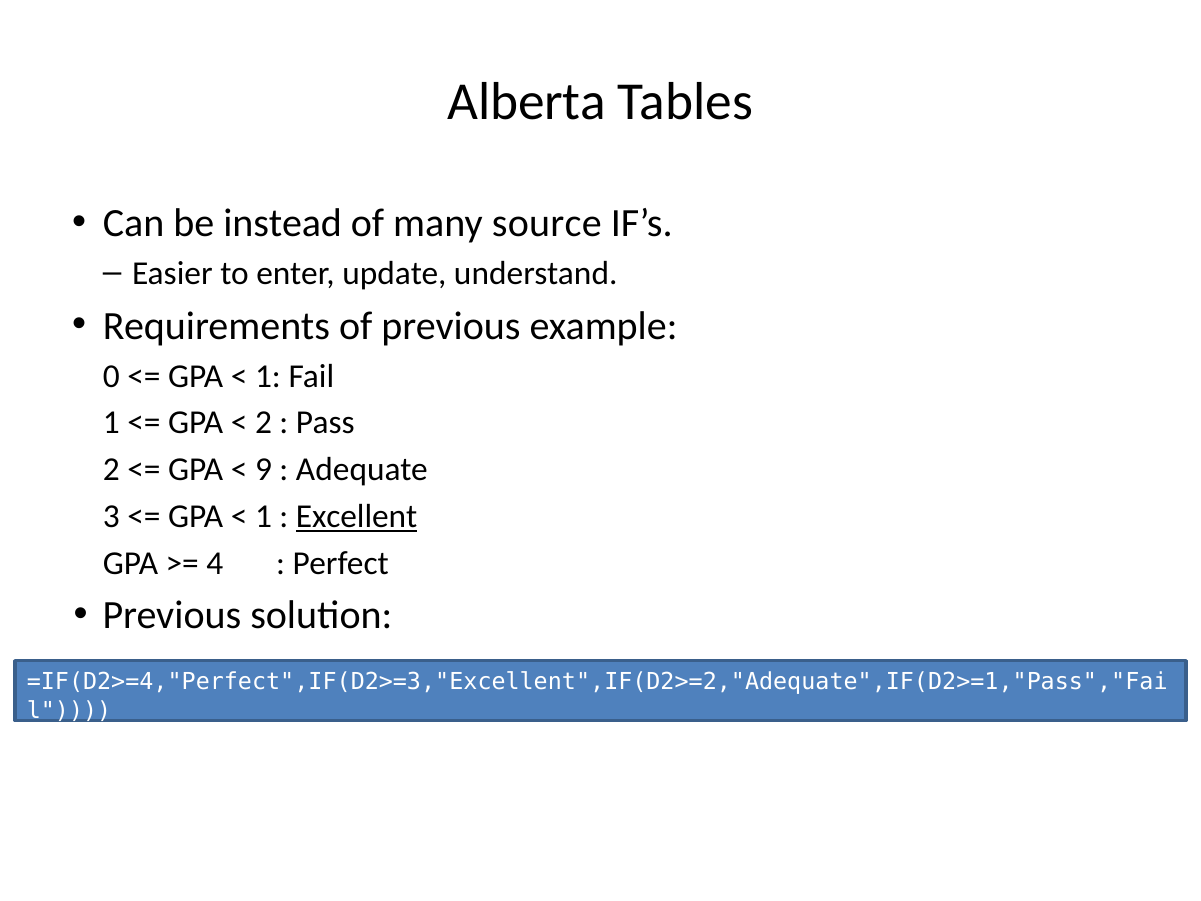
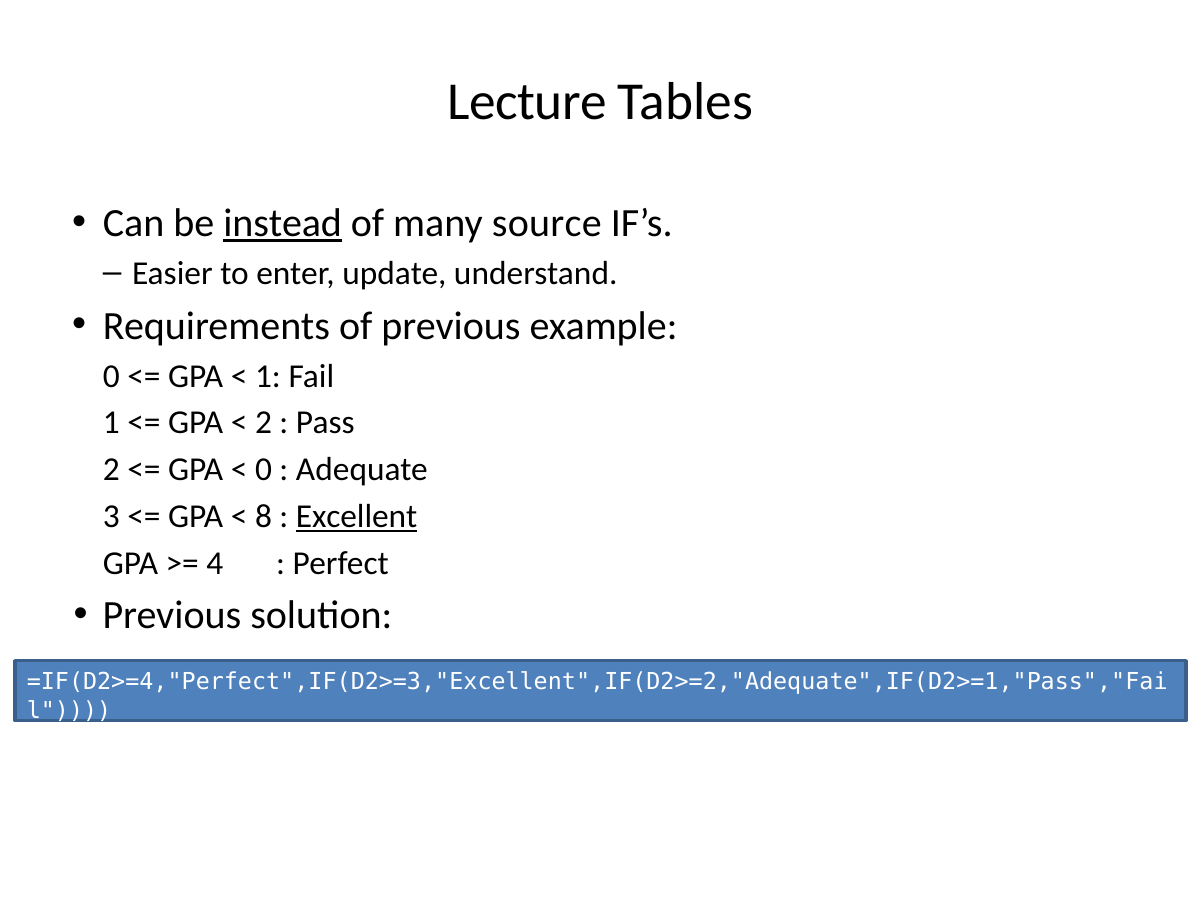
Alberta: Alberta -> Lecture
instead underline: none -> present
9 at (264, 469): 9 -> 0
1 at (264, 516): 1 -> 8
